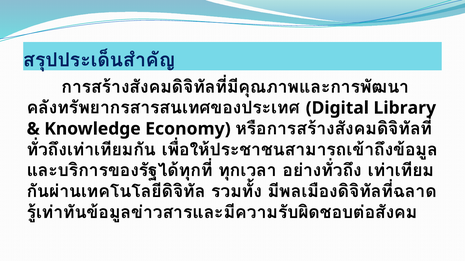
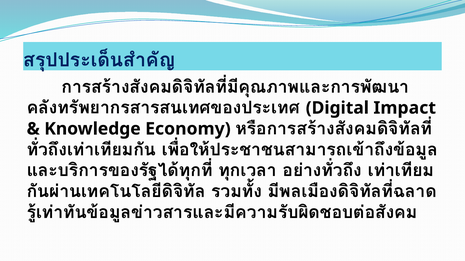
Library: Library -> Impact
